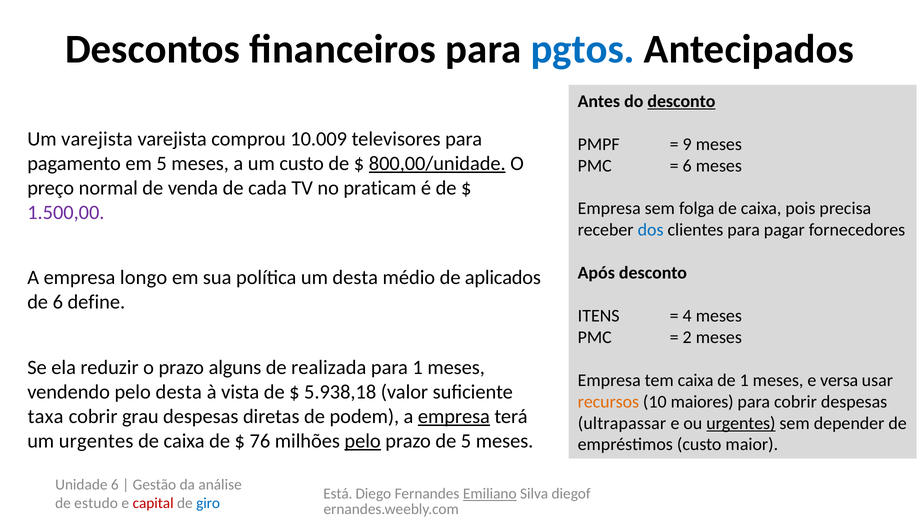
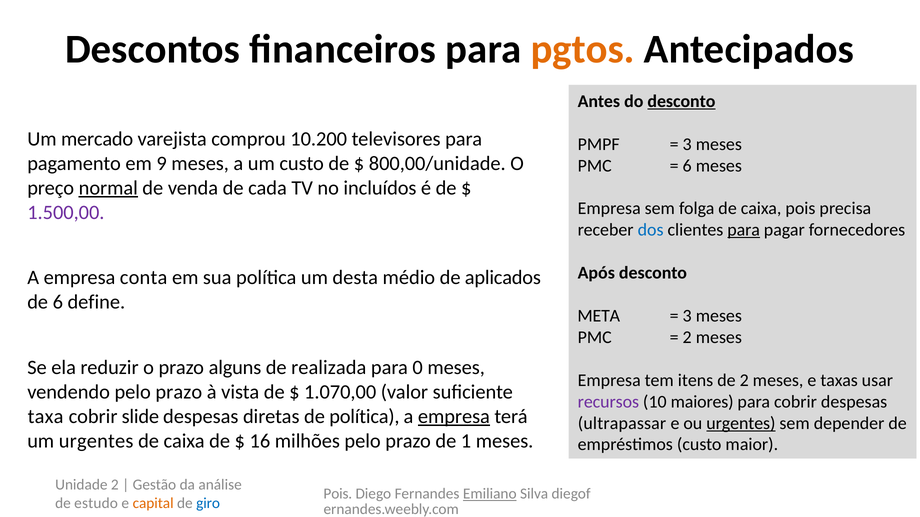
pgtos colour: blue -> orange
Um varejista: varejista -> mercado
10.009: 10.009 -> 10.200
9 at (687, 144): 9 -> 3
em 5: 5 -> 9
800,00/unidade underline: present -> none
normal underline: none -> present
praticam: praticam -> incluídos
para at (744, 230) underline: none -> present
longo: longo -> conta
ITENS: ITENS -> META
4 at (687, 316): 4 -> 3
para 1: 1 -> 0
tem caixa: caixa -> itens
de 1: 1 -> 2
versa: versa -> taxas
vendendo pelo desta: desta -> prazo
5.938,18: 5.938,18 -> 1.070,00
recursos colour: orange -> purple
grau: grau -> slide
de podem: podem -> política
76: 76 -> 16
pelo at (363, 442) underline: present -> none
de 5: 5 -> 1
Unidade 6: 6 -> 2
Está at (338, 494): Está -> Pois
capital colour: red -> orange
